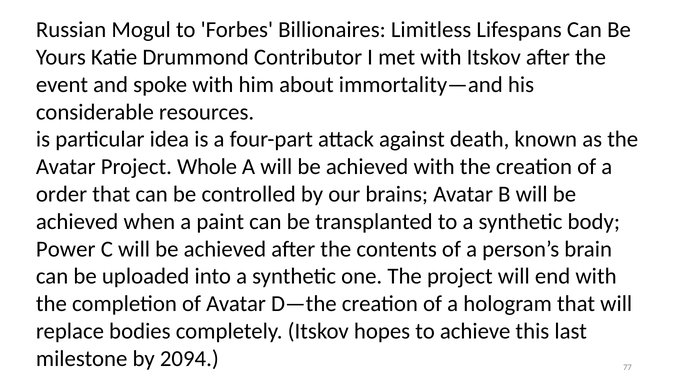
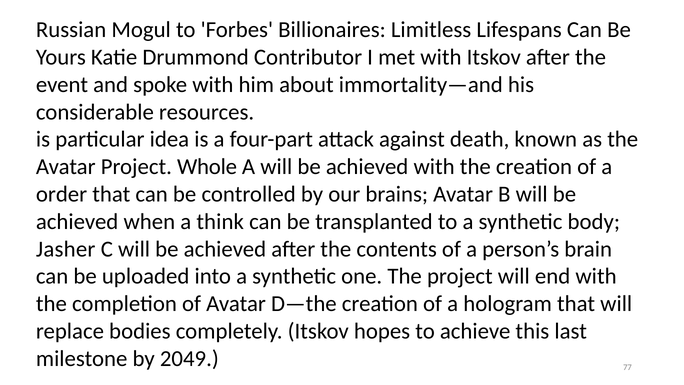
paint: paint -> think
Power: Power -> Jasher
2094: 2094 -> 2049
